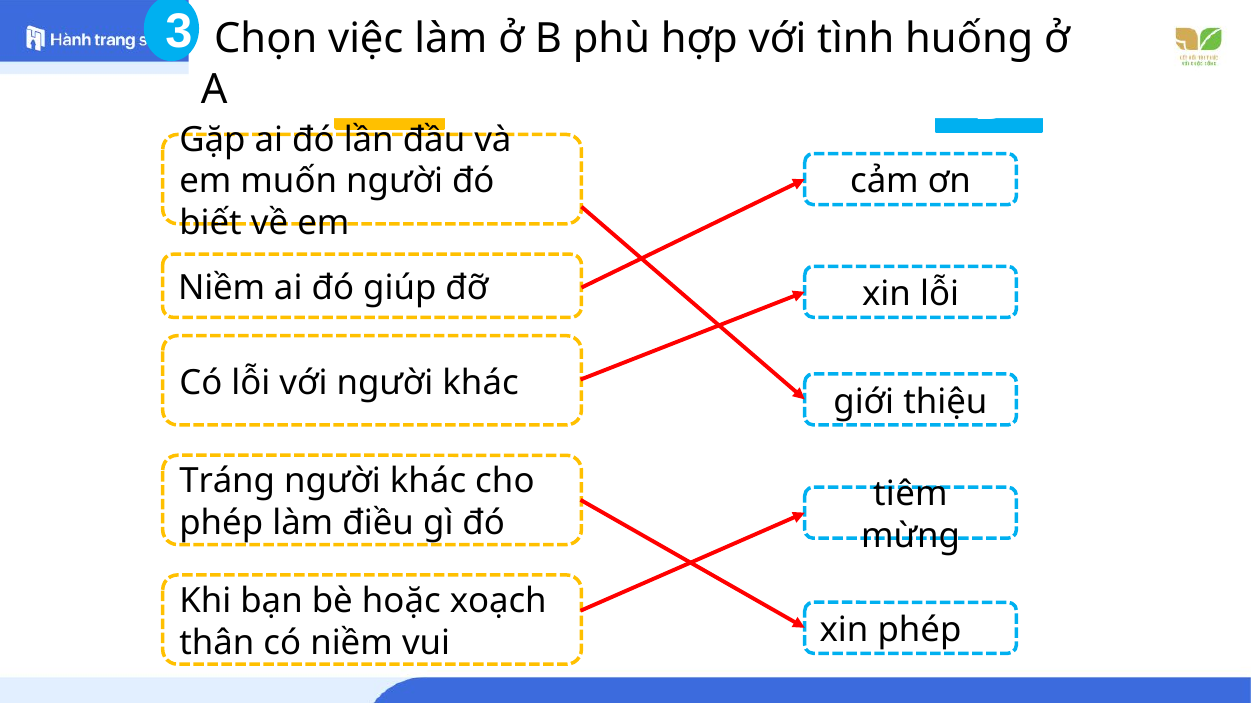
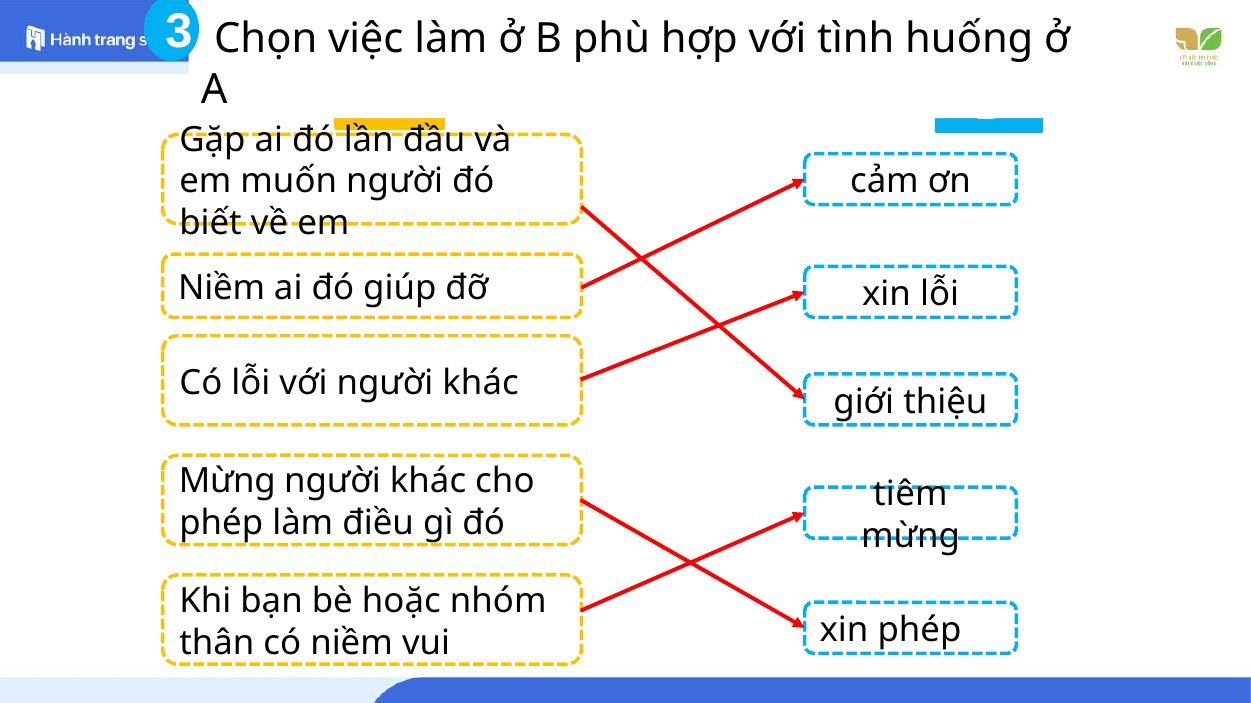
Tráng at (227, 482): Tráng -> Mừng
xoạch: xoạch -> nhóm
